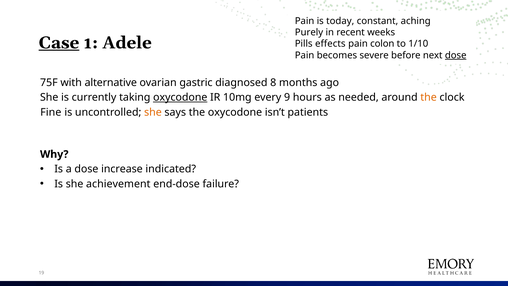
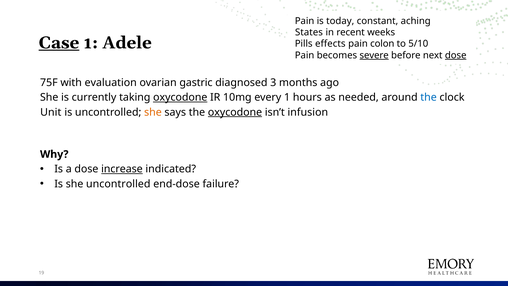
Purely: Purely -> States
1/10: 1/10 -> 5/10
severe underline: none -> present
alternative: alternative -> evaluation
8: 8 -> 3
every 9: 9 -> 1
the at (429, 97) colour: orange -> blue
Fine: Fine -> Unit
oxycodone at (235, 112) underline: none -> present
patients: patients -> infusion
increase underline: none -> present
she achievement: achievement -> uncontrolled
